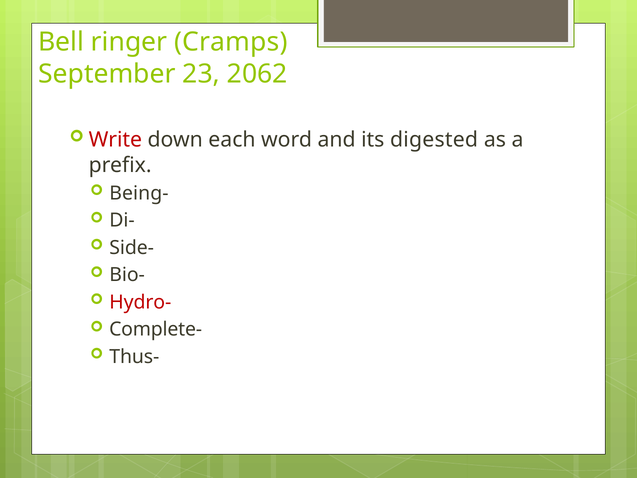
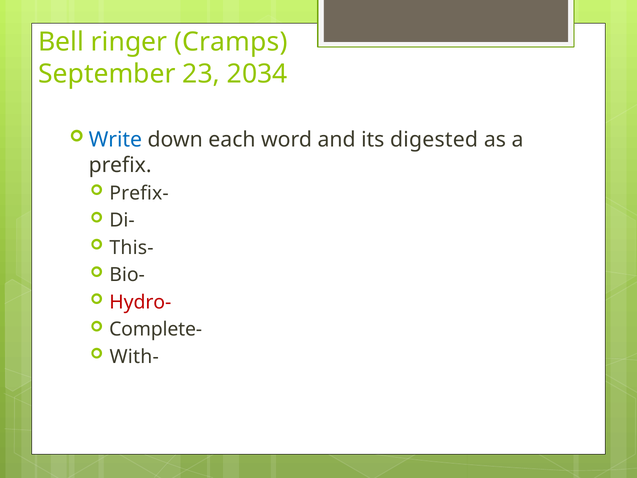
2062: 2062 -> 2034
Write colour: red -> blue
Being-: Being- -> Prefix-
Side-: Side- -> This-
Thus-: Thus- -> With-
